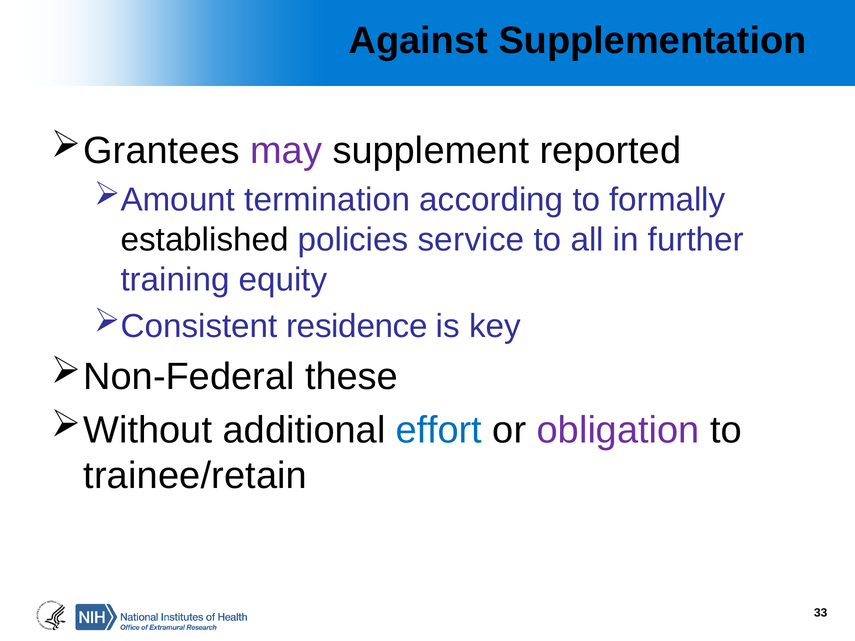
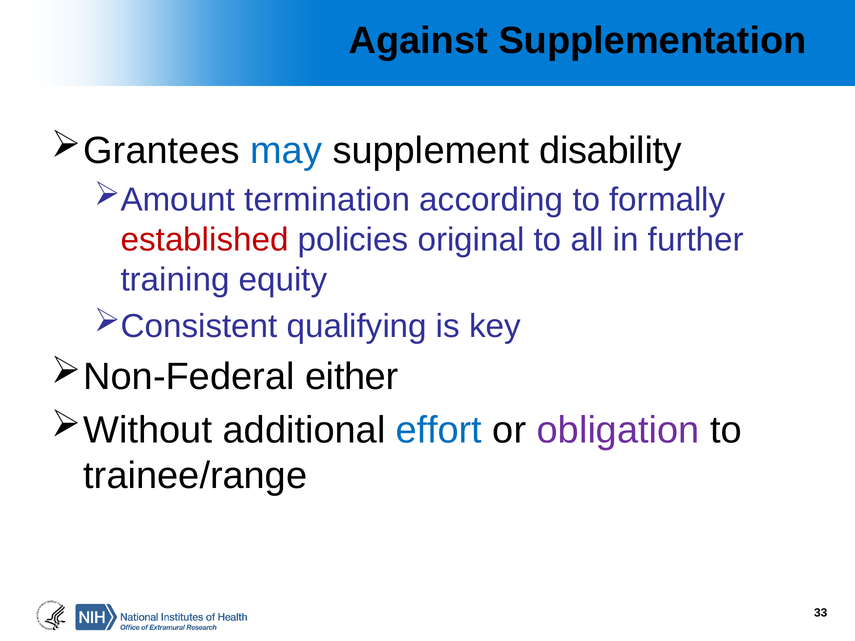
may colour: purple -> blue
reported: reported -> disability
established colour: black -> red
service: service -> original
residence: residence -> qualifying
these: these -> either
trainee/retain: trainee/retain -> trainee/range
